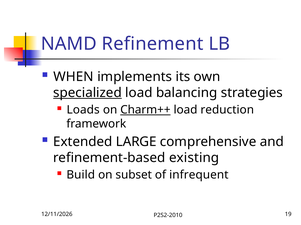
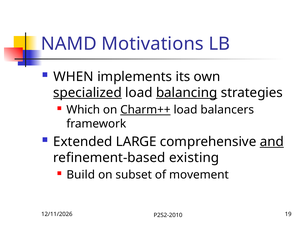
Refinement: Refinement -> Motivations
balancing underline: none -> present
Loads: Loads -> Which
reduction: reduction -> balancers
and underline: none -> present
infrequent: infrequent -> movement
